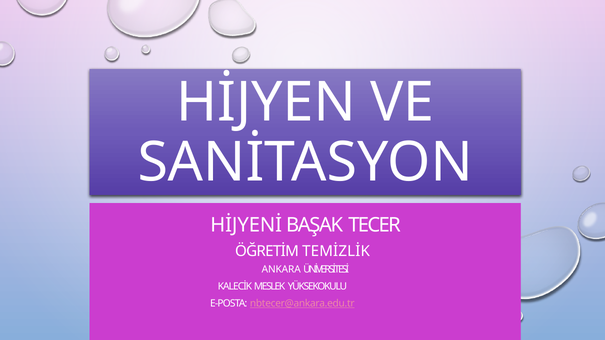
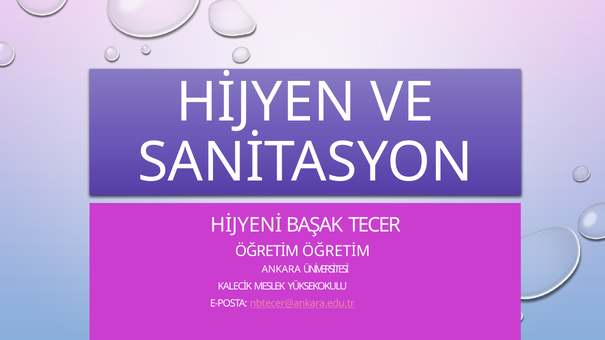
ÖĞRETİM TEMİZLİK: TEMİZLİK -> ÖĞRETİM
